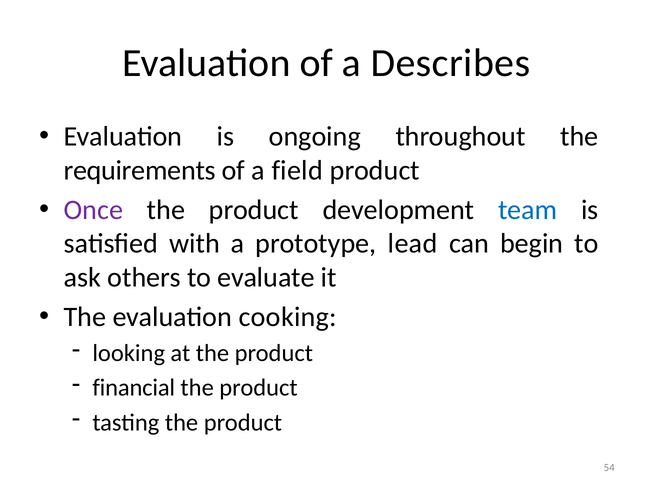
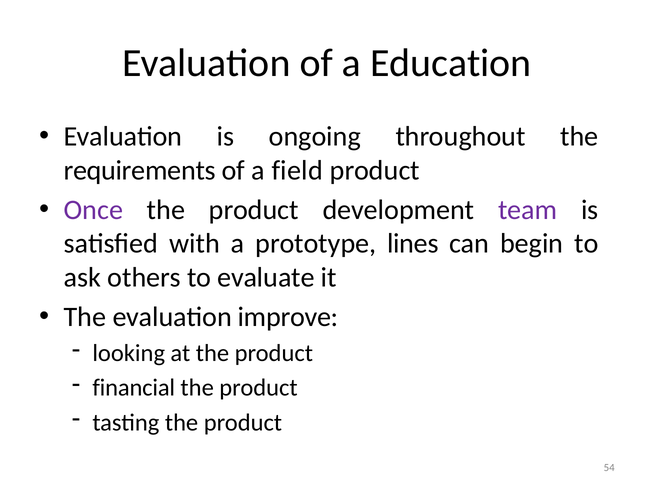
Describes: Describes -> Education
team colour: blue -> purple
lead: lead -> lines
cooking: cooking -> improve
